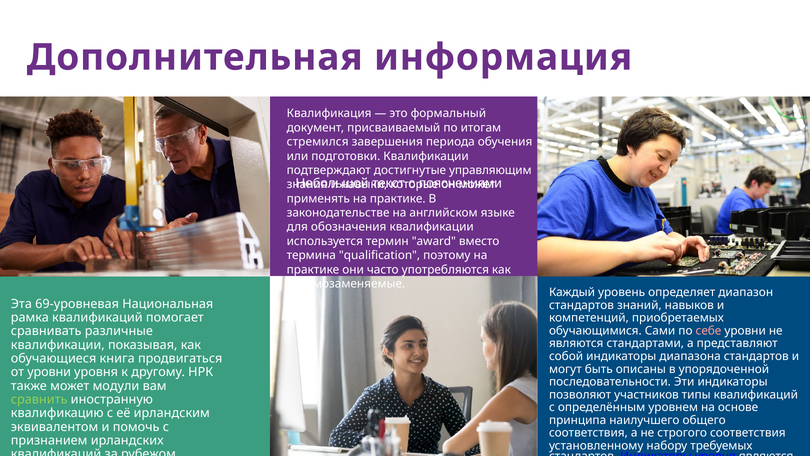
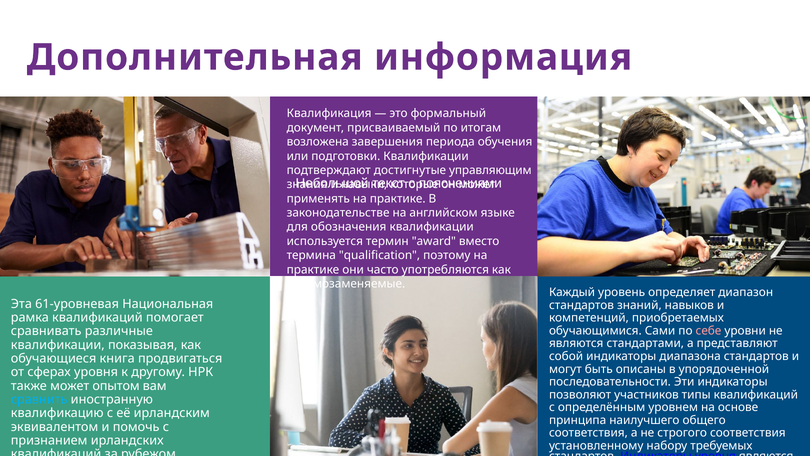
стремился: стремился -> возложена
69-уровневая: 69-уровневая -> 61-уровневая
от уровни: уровни -> сферах
модули: модули -> опытом
сравнить colour: light green -> light blue
